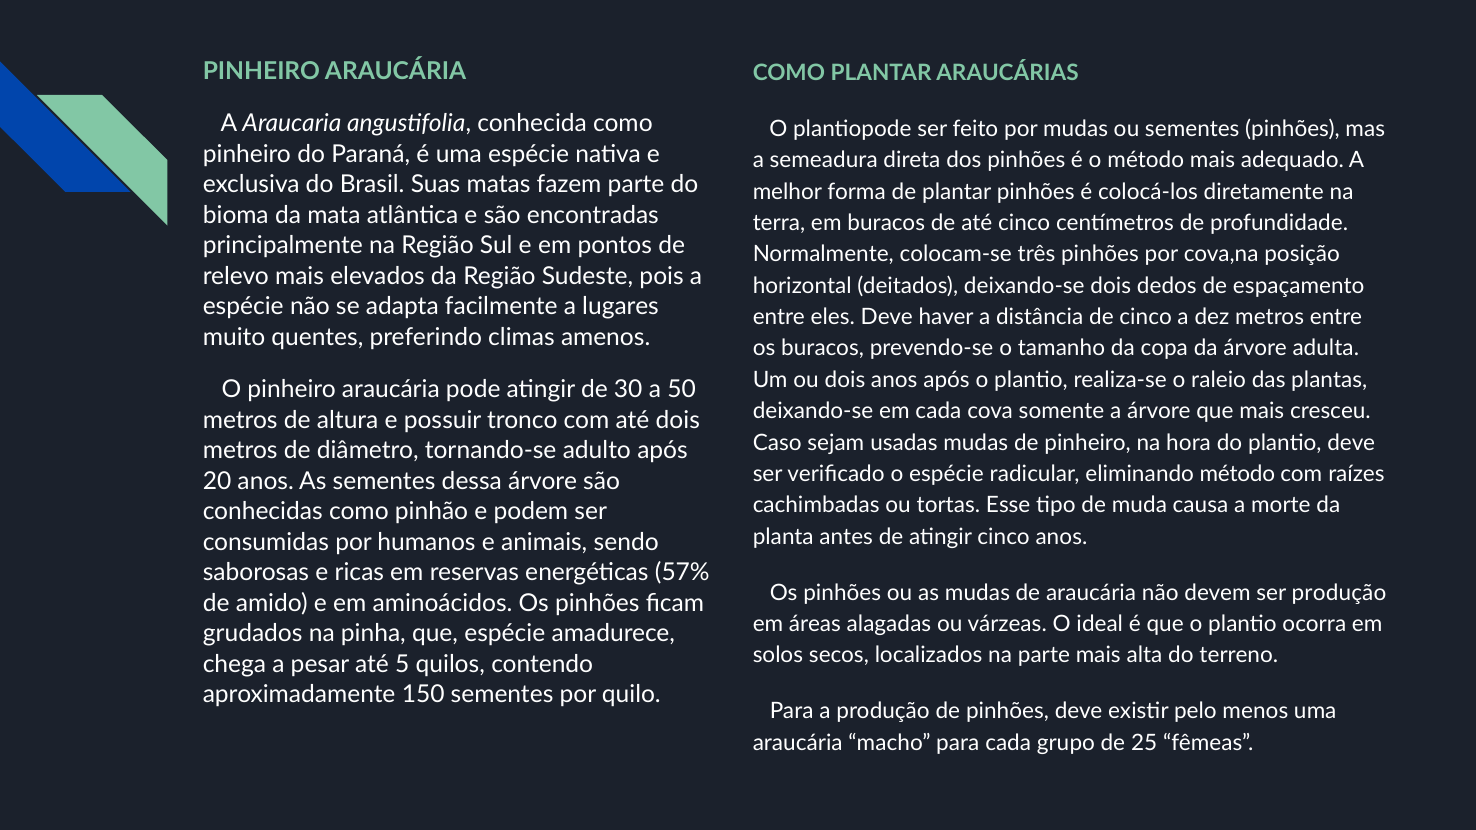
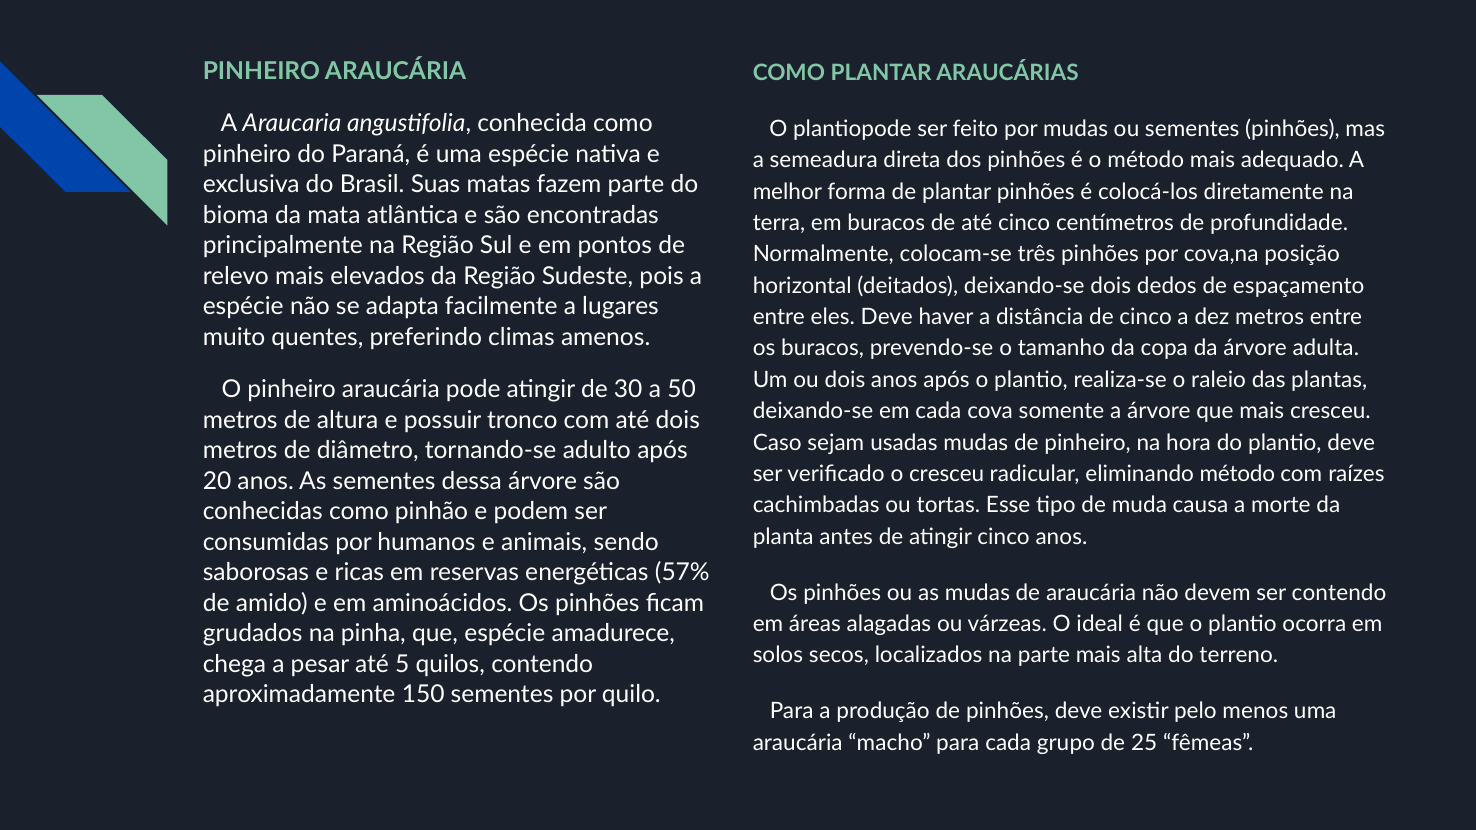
o espécie: espécie -> cresceu
ser produção: produção -> contendo
